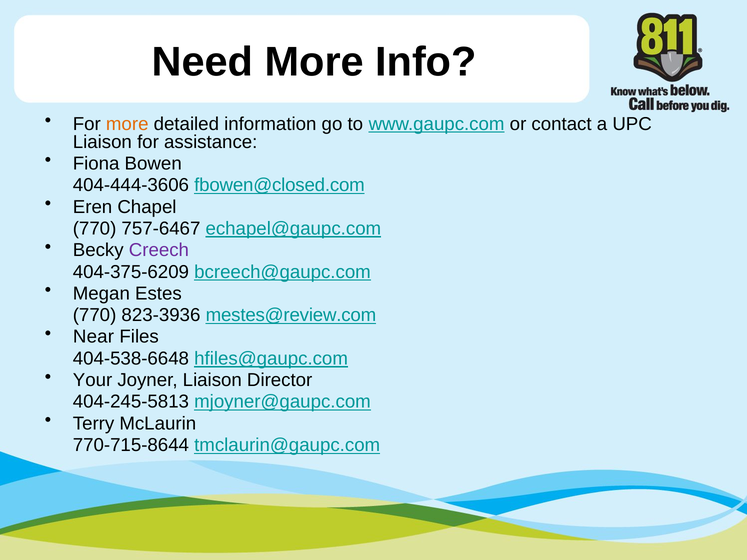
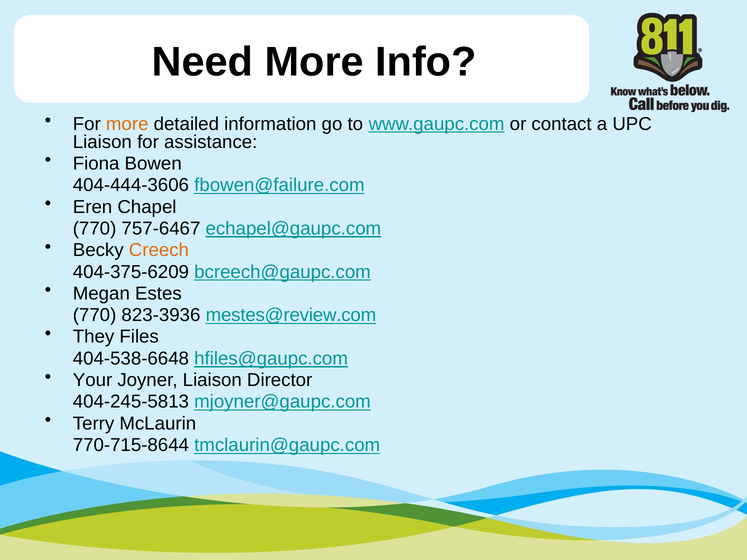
fbowen@closed.com: fbowen@closed.com -> fbowen@failure.com
Creech colour: purple -> orange
Near: Near -> They
